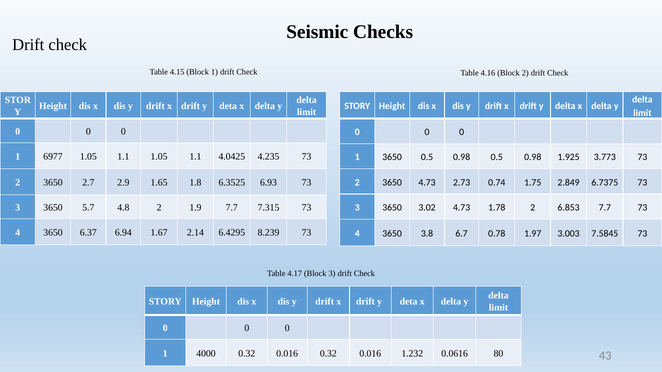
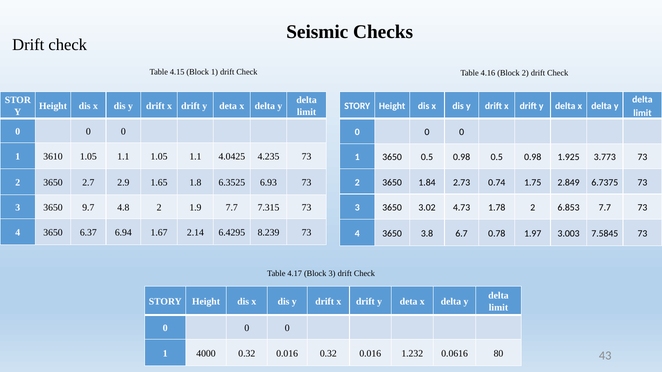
6977: 6977 -> 3610
3650 4.73: 4.73 -> 1.84
5.7: 5.7 -> 9.7
